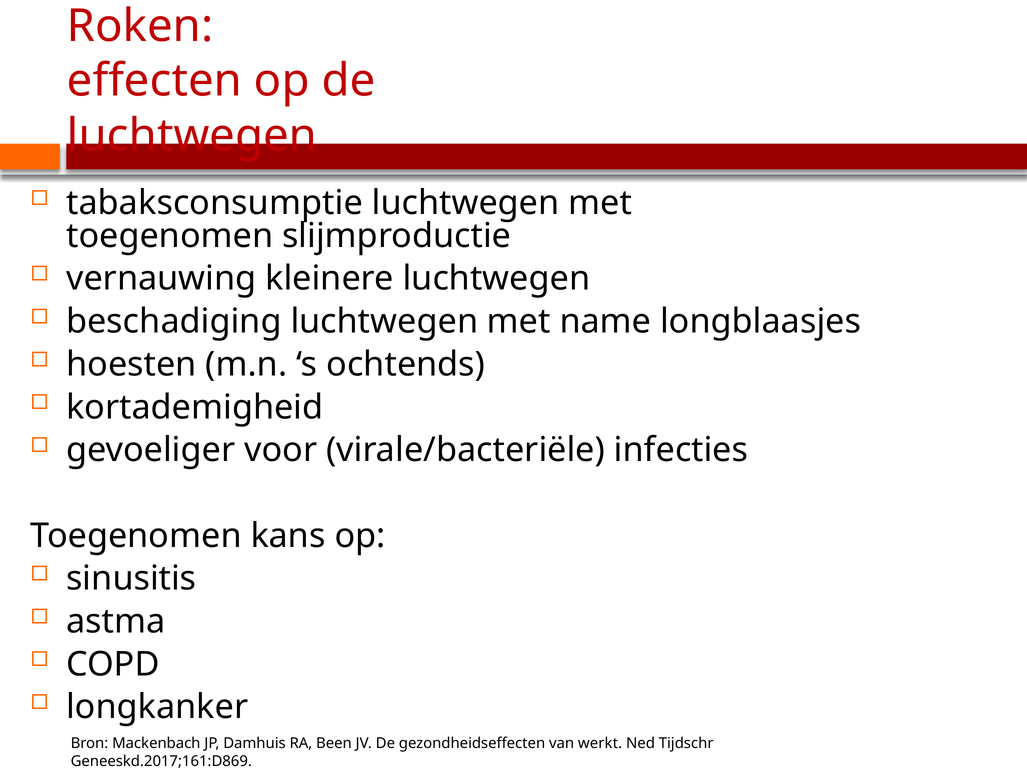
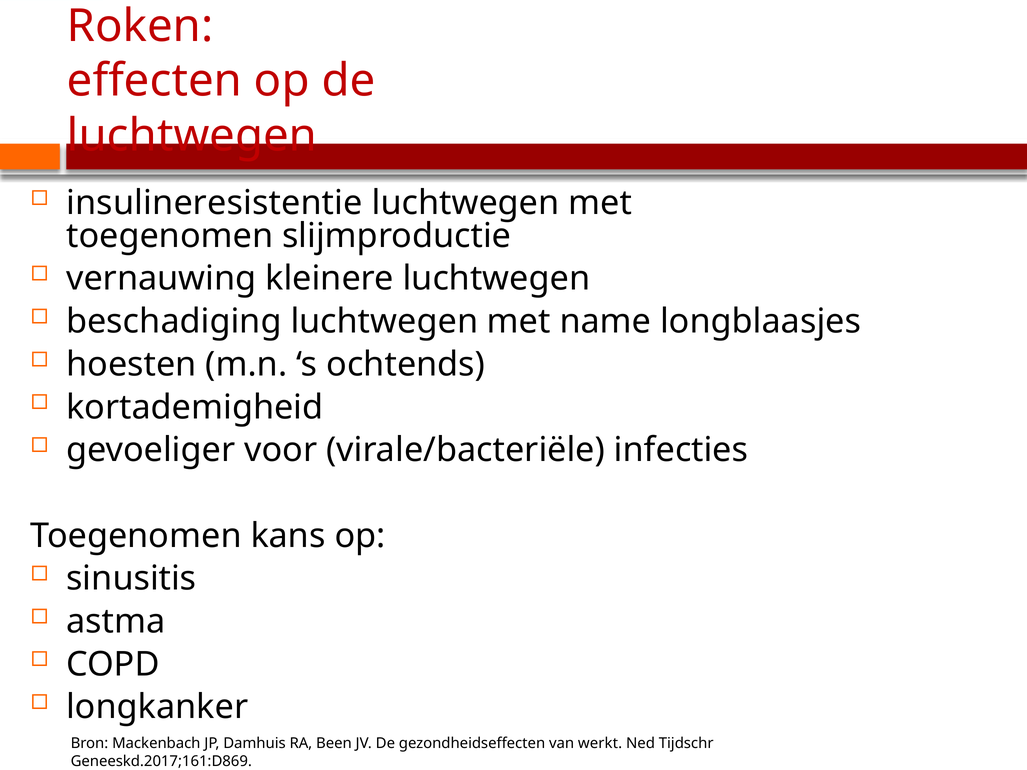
tabaksconsumptie: tabaksconsumptie -> insulineresistentie
